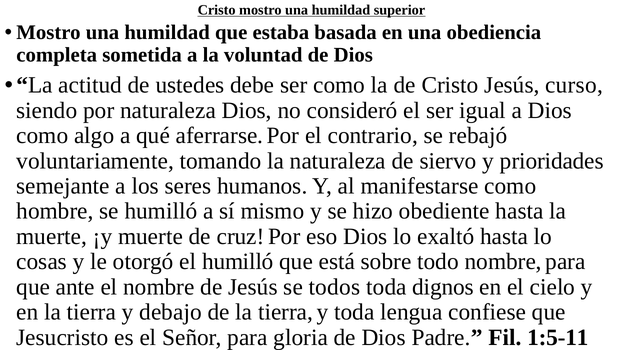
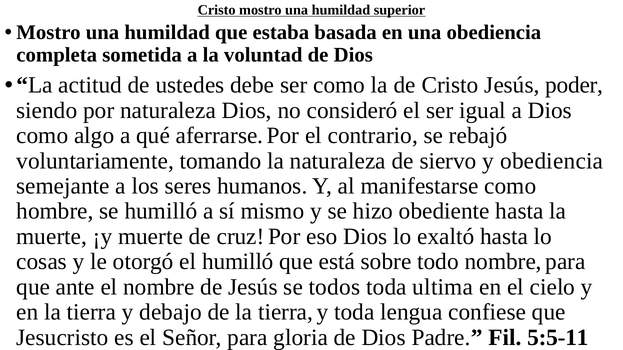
curso: curso -> poder
y prioridades: prioridades -> obediencia
dignos: dignos -> ultima
1:5-11: 1:5-11 -> 5:5-11
